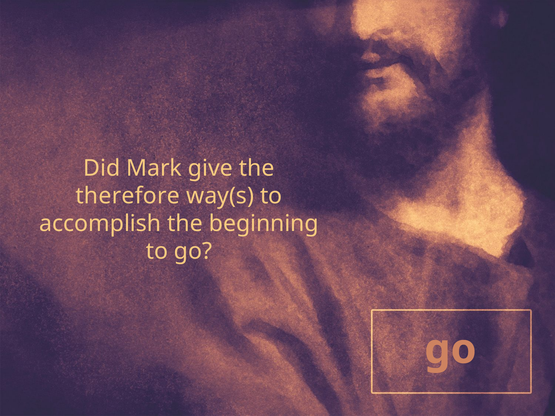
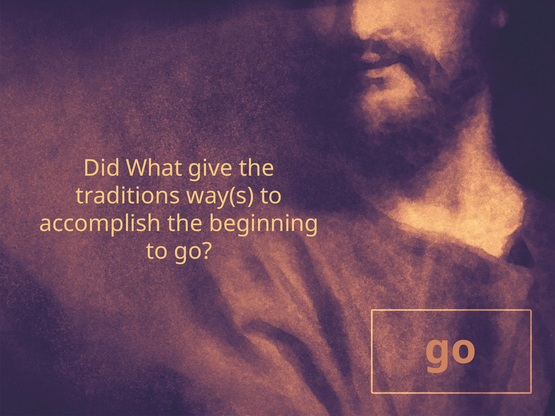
Mark: Mark -> What
therefore: therefore -> traditions
